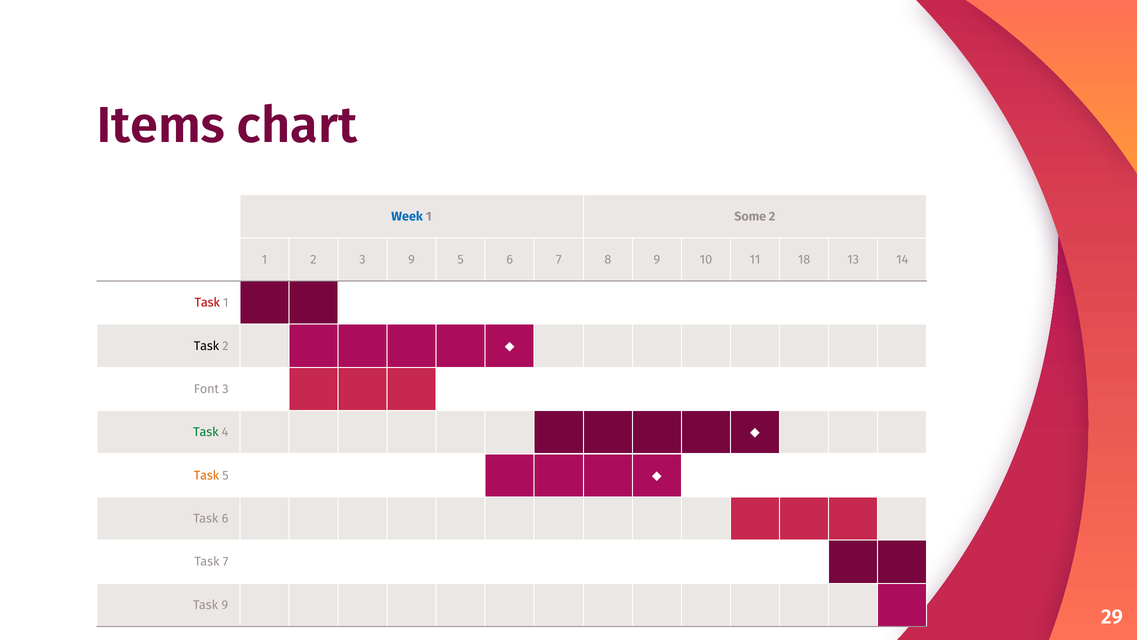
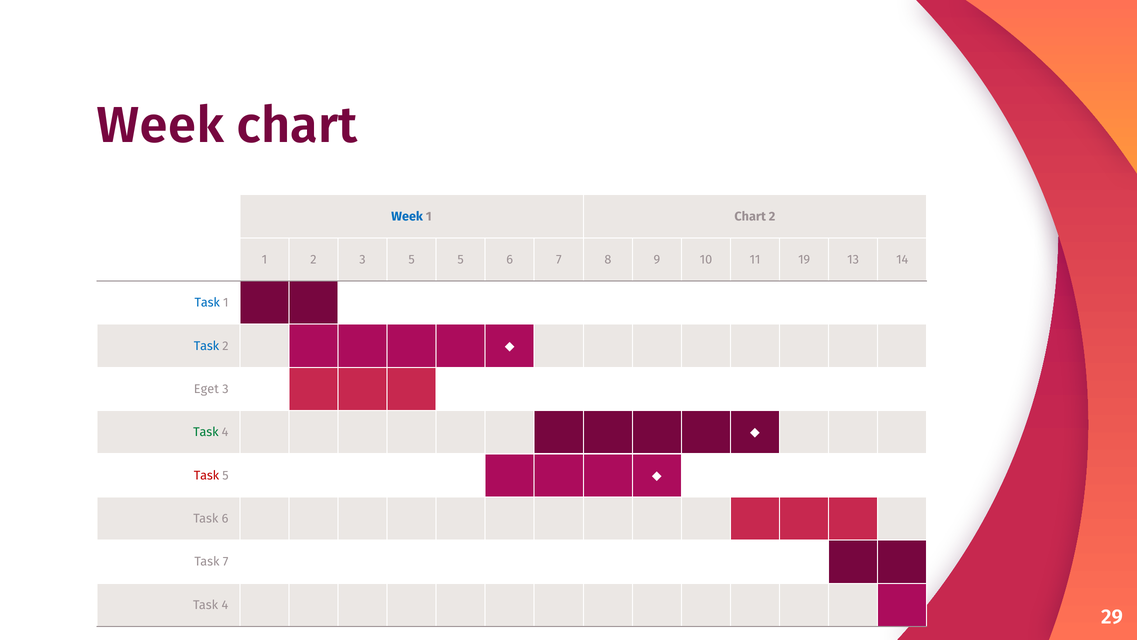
Items at (161, 126): Items -> Week
1 Some: Some -> Chart
3 9: 9 -> 5
18: 18 -> 19
Task at (207, 303) colour: red -> blue
Task at (206, 346) colour: black -> blue
Font: Font -> Eget
Task at (206, 475) colour: orange -> red
9 at (225, 605): 9 -> 4
